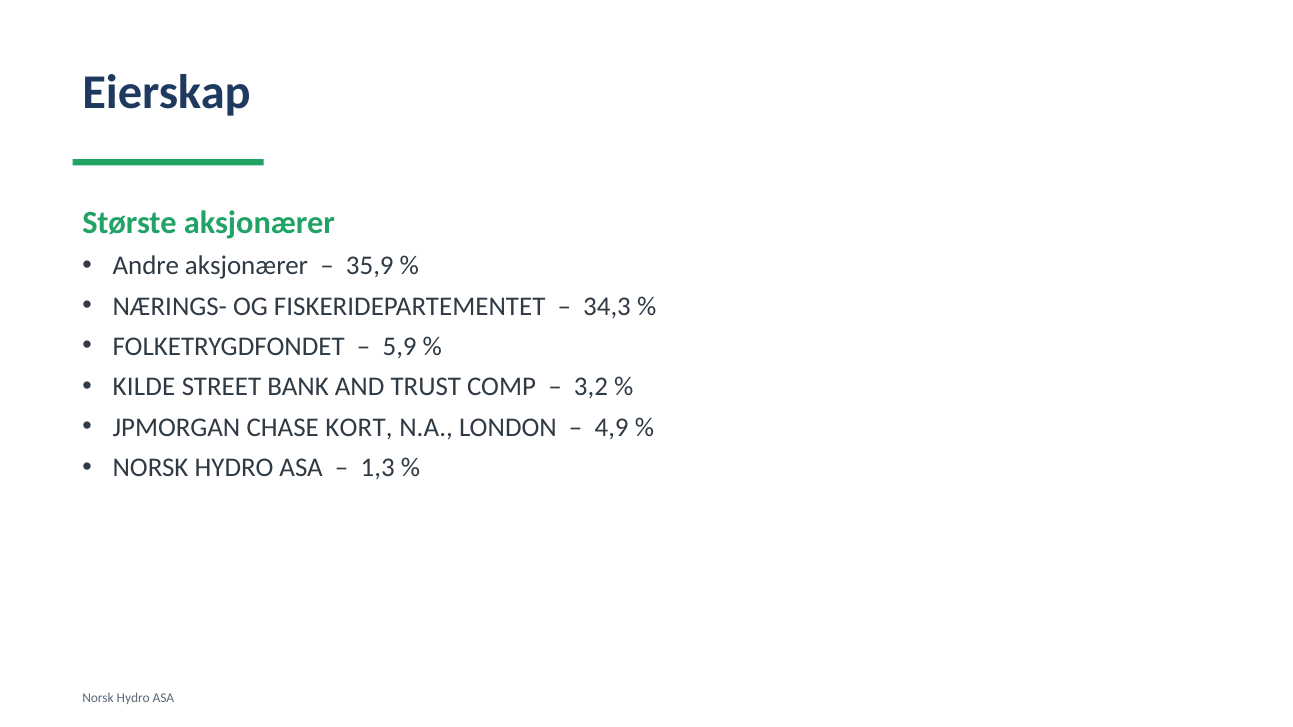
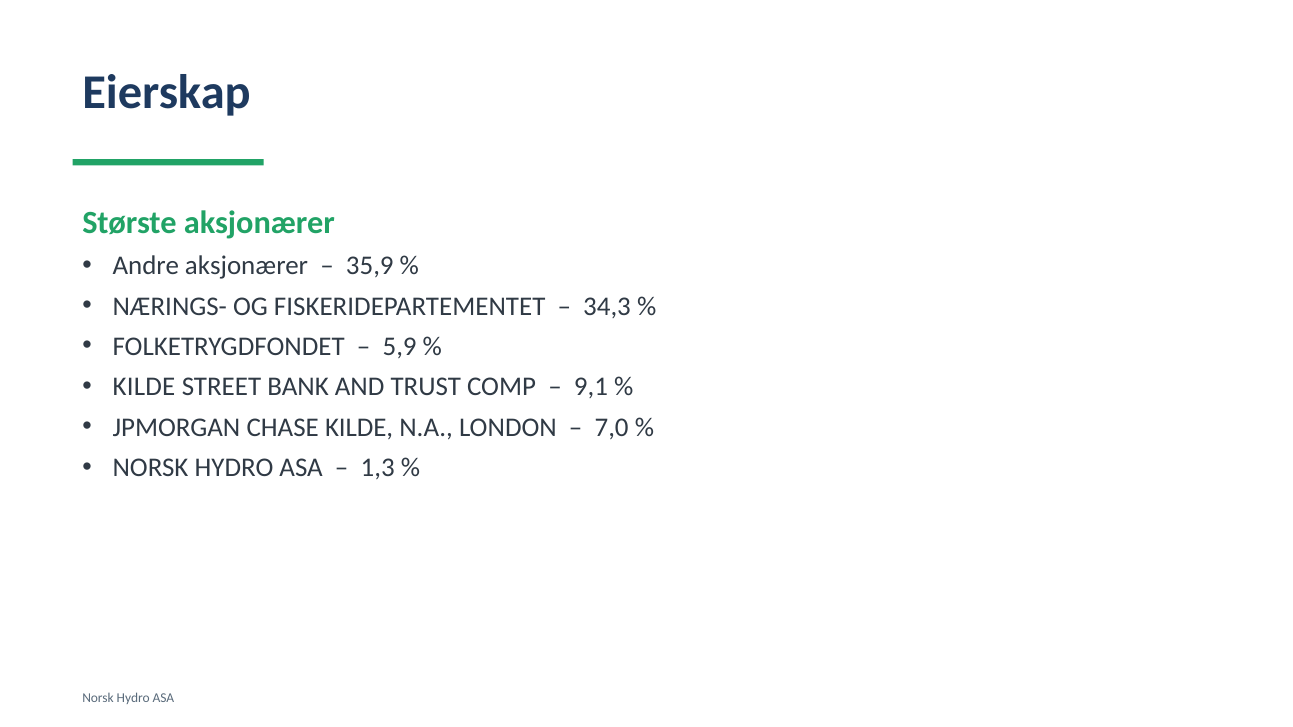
3,2: 3,2 -> 9,1
CHASE KORT: KORT -> KILDE
4,9: 4,9 -> 7,0
